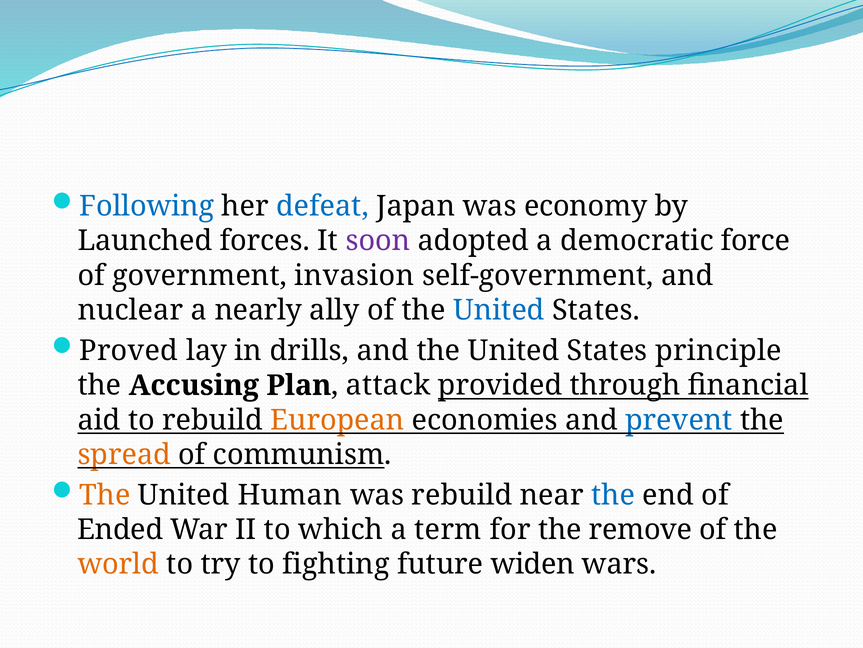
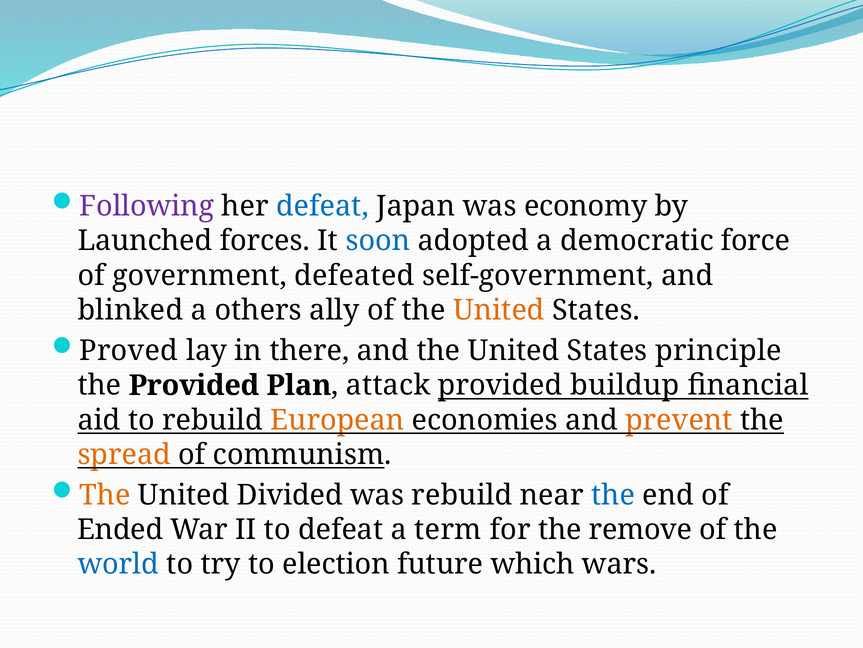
Following colour: blue -> purple
soon colour: purple -> blue
invasion: invasion -> defeated
nuclear: nuclear -> blinked
nearly: nearly -> others
United at (499, 310) colour: blue -> orange
drills: drills -> there
the Accusing: Accusing -> Provided
through: through -> buildup
prevent colour: blue -> orange
Human: Human -> Divided
to which: which -> defeat
world colour: orange -> blue
fighting: fighting -> election
widen: widen -> which
